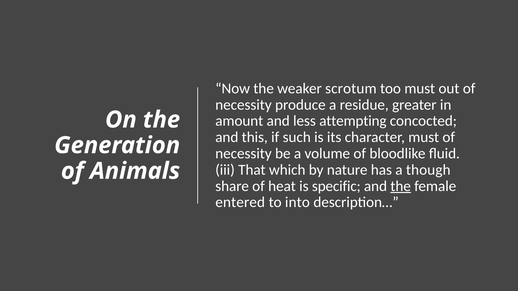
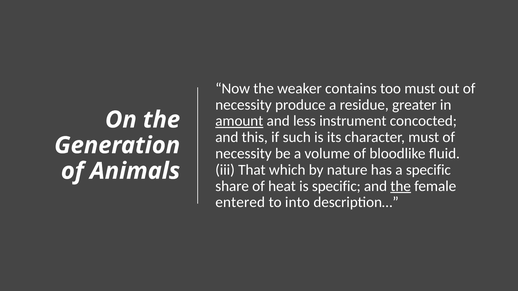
scrotum: scrotum -> contains
amount underline: none -> present
attempting: attempting -> instrument
a though: though -> specific
